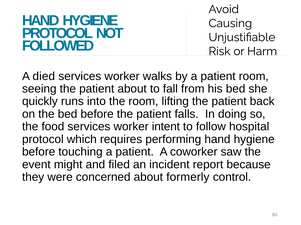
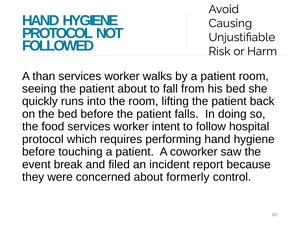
died: died -> than
might: might -> break
